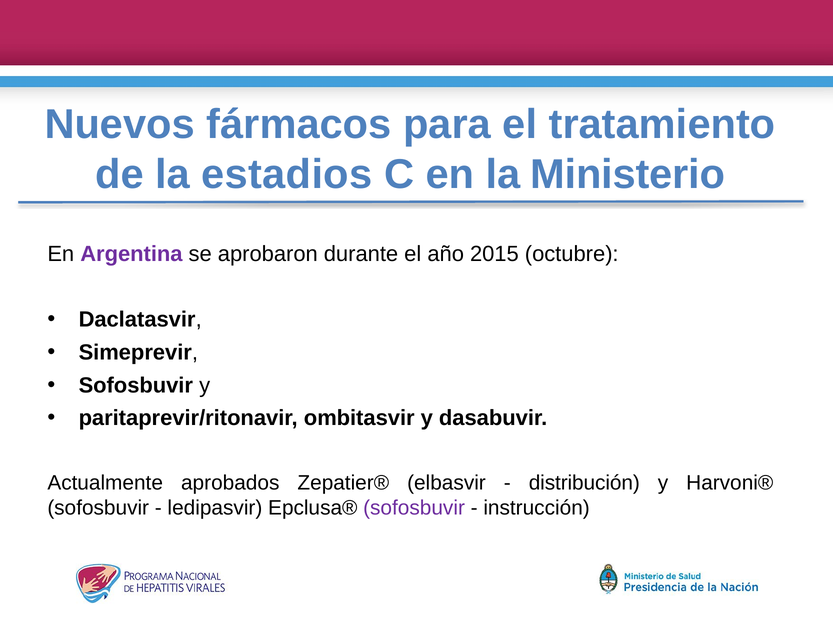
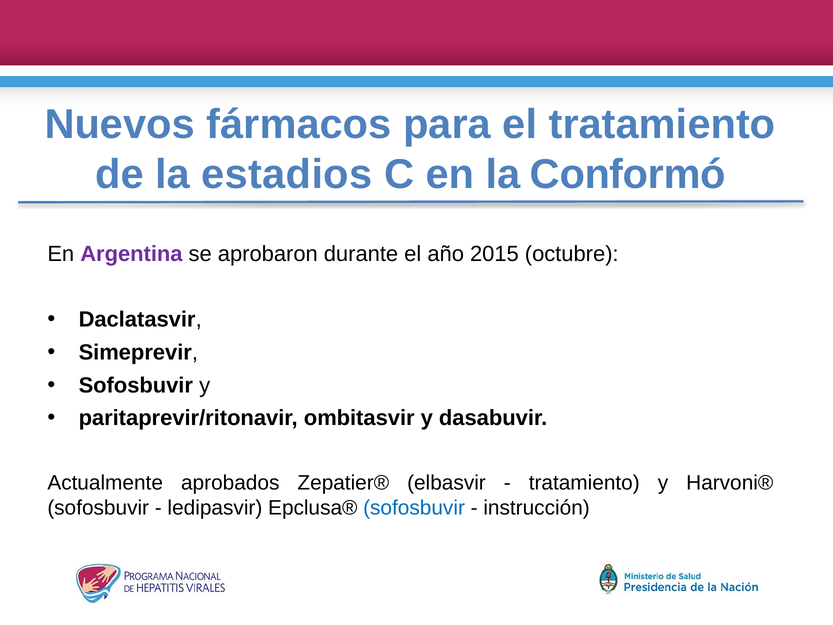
Ministerio: Ministerio -> Conformó
distribución at (584, 483): distribución -> tratamiento
sofosbuvir at (414, 508) colour: purple -> blue
